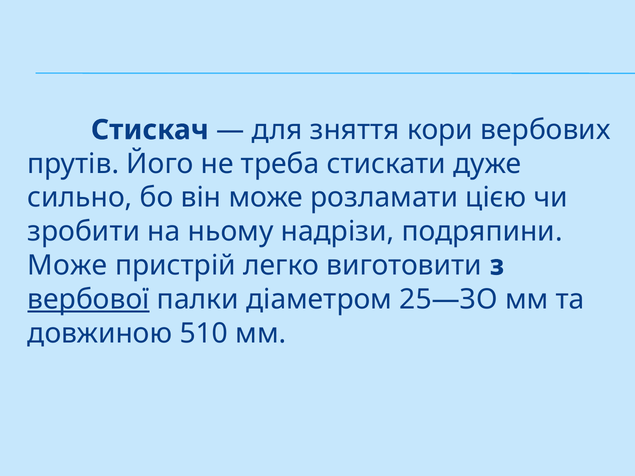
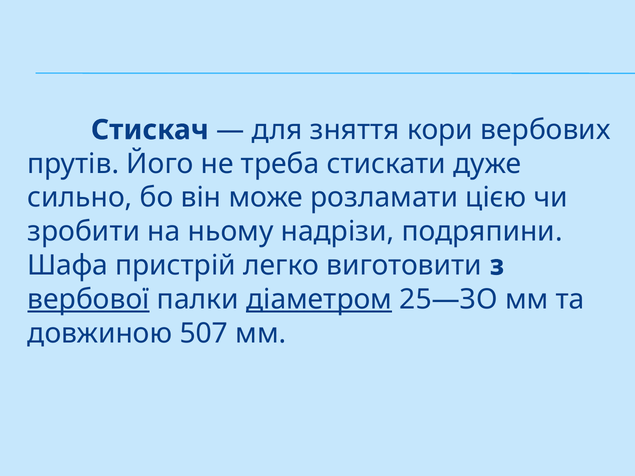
Може at (67, 266): Може -> Шафа
діаметром underline: none -> present
510: 510 -> 507
